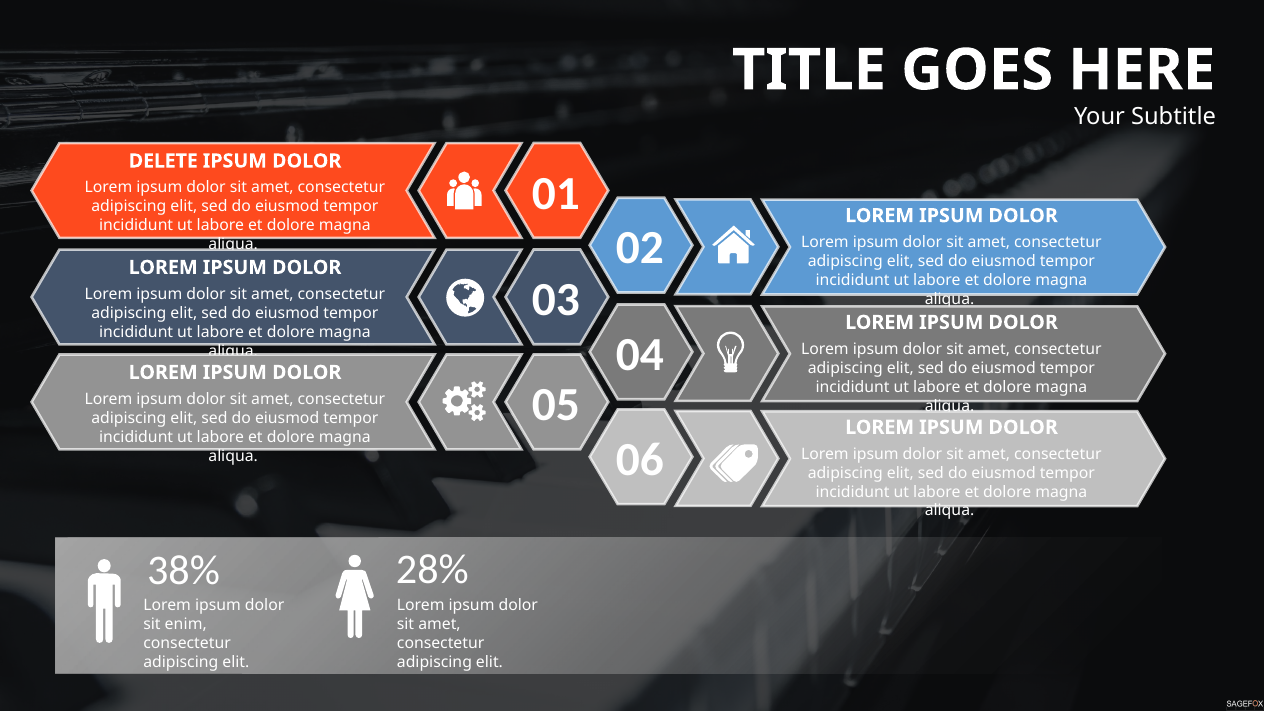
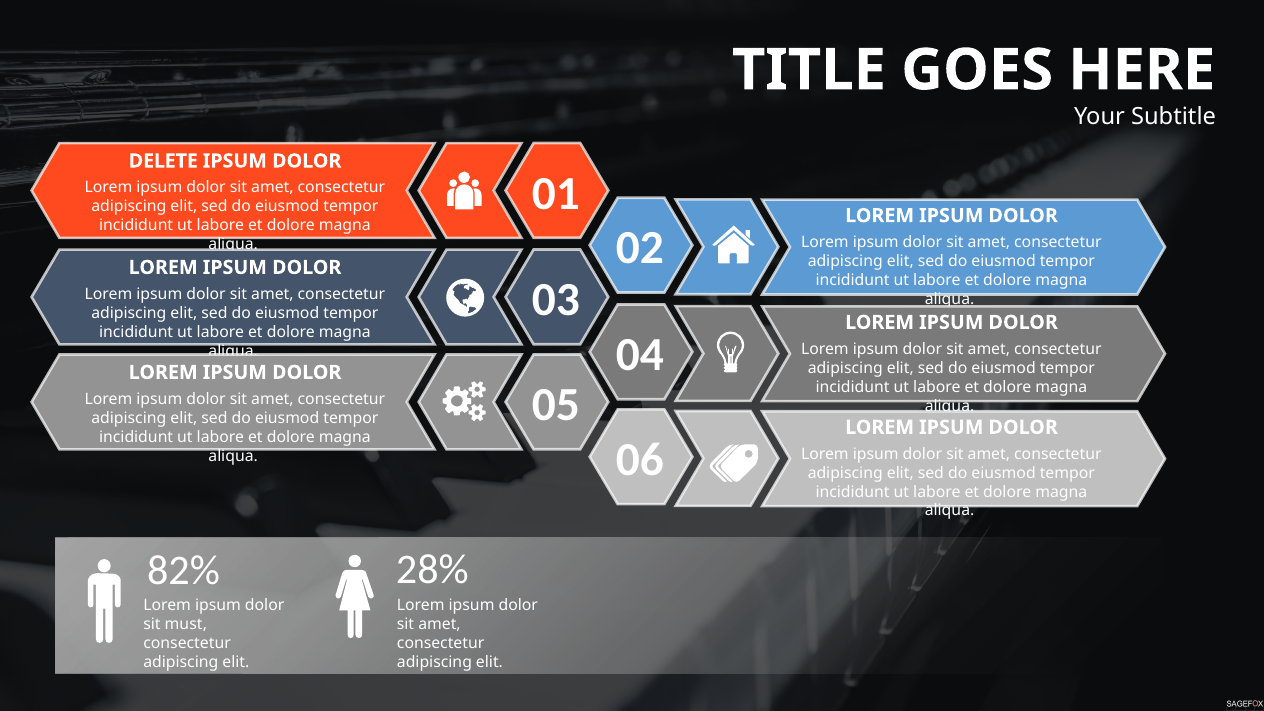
38%: 38% -> 82%
enim: enim -> must
